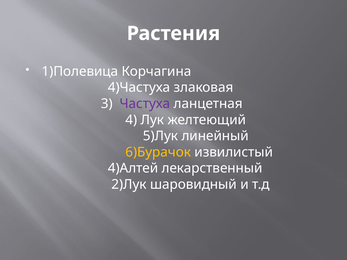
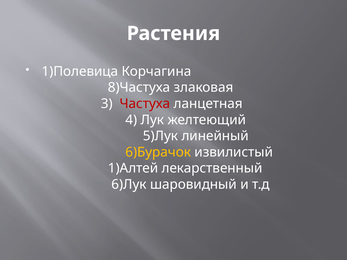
4)Частуха: 4)Частуха -> 8)Частуха
Частуха colour: purple -> red
4)Алтей: 4)Алтей -> 1)Алтей
2)Лук: 2)Лук -> 6)Лук
